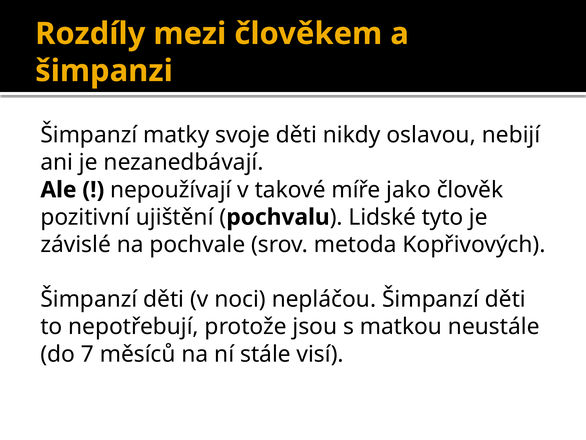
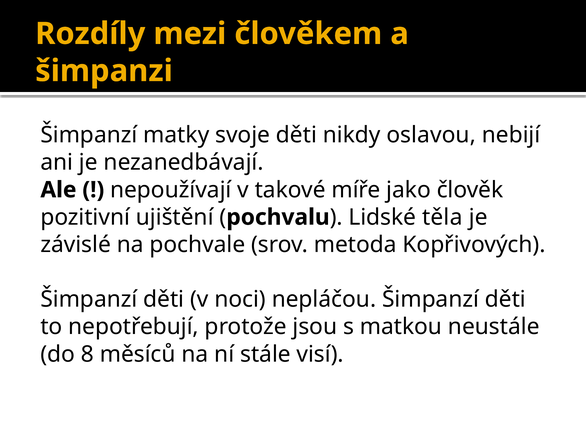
tyto: tyto -> těla
7: 7 -> 8
